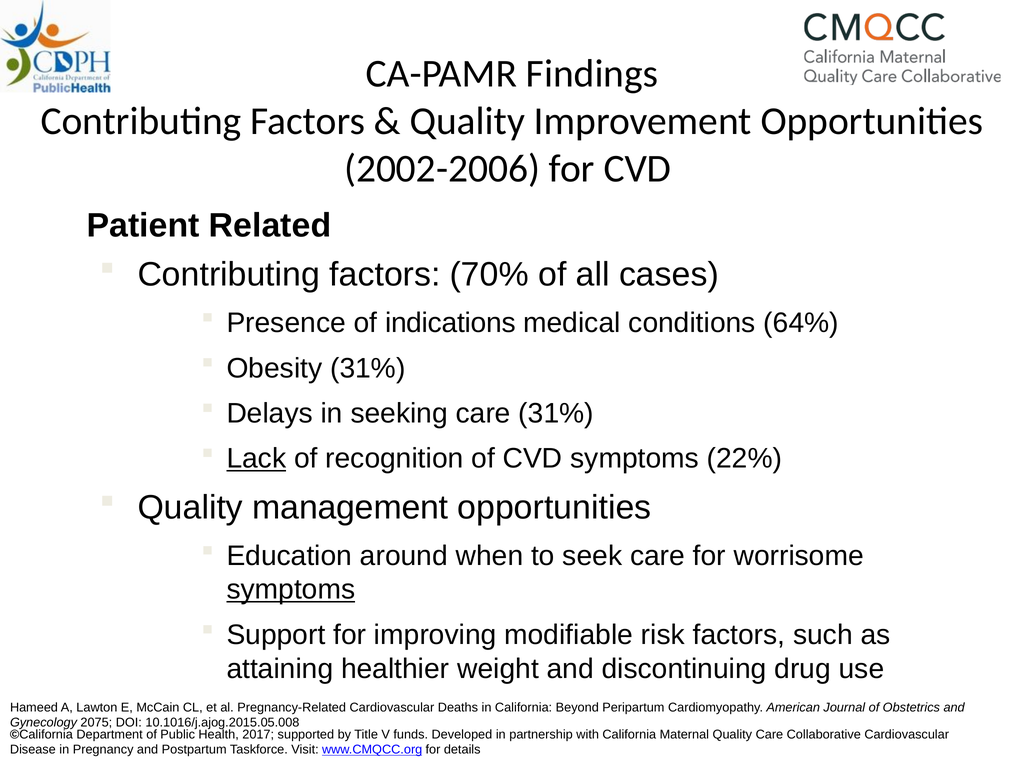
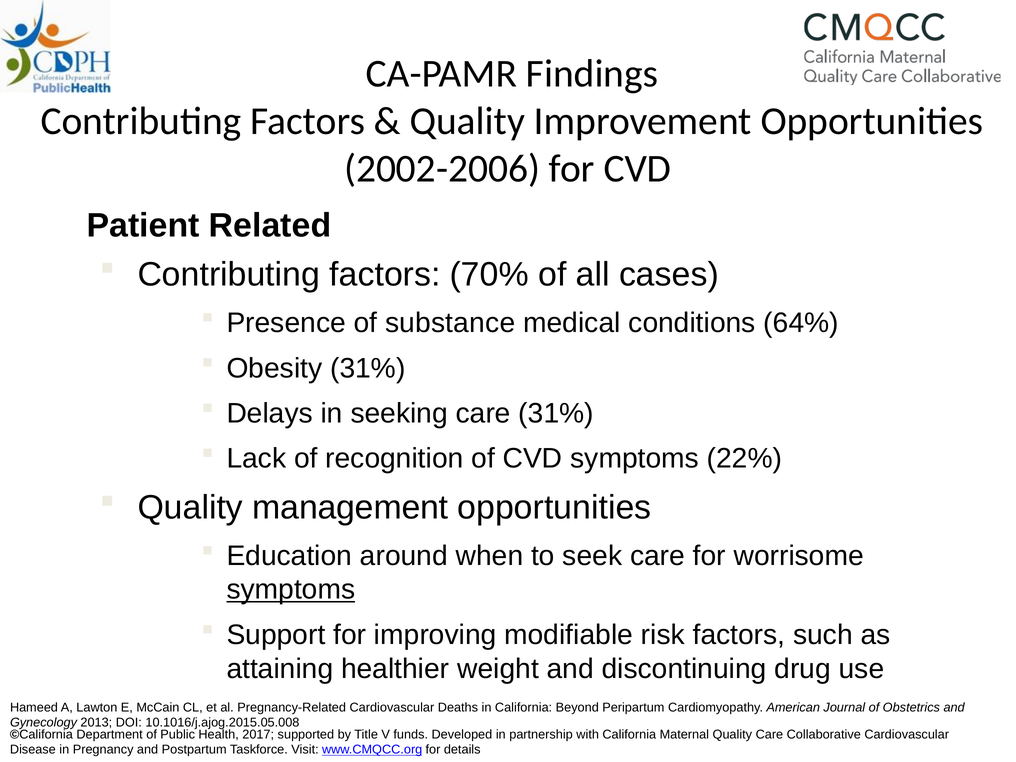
indications: indications -> substance
Lack underline: present -> none
2075: 2075 -> 2013
